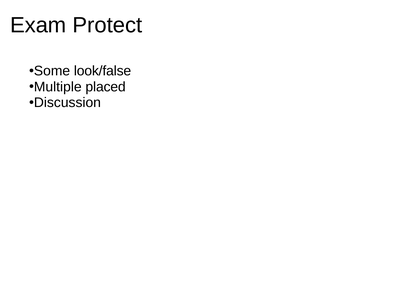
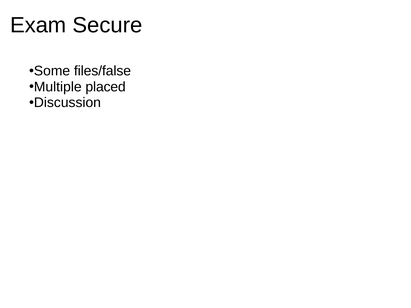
Protect: Protect -> Secure
look/false: look/false -> files/false
